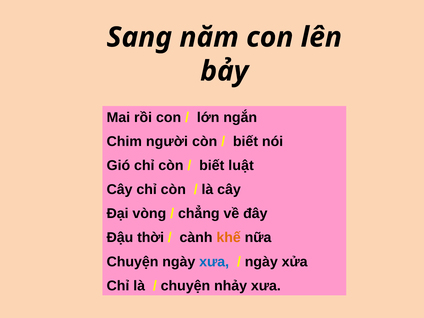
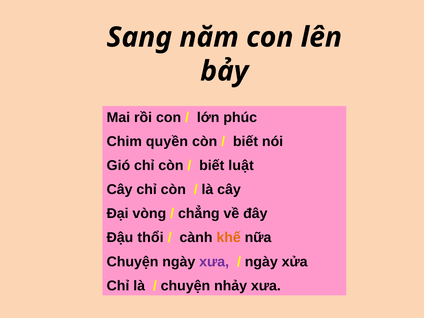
ngắn: ngắn -> phúc
người: người -> quyền
thời: thời -> thổi
xưa at (214, 262) colour: blue -> purple
